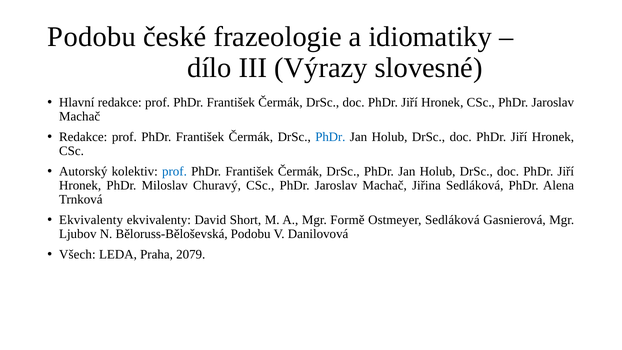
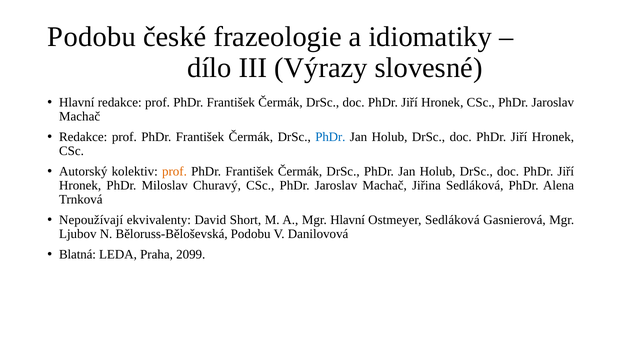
prof at (174, 171) colour: blue -> orange
Ekvivalenty at (91, 220): Ekvivalenty -> Nepoužívají
Mgr Formě: Formě -> Hlavní
Všech: Všech -> Blatná
2079: 2079 -> 2099
